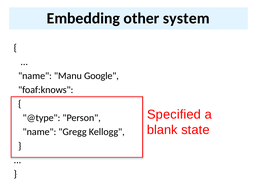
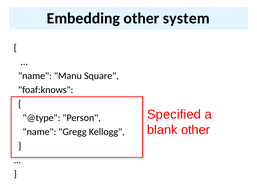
Google: Google -> Square
blank state: state -> other
